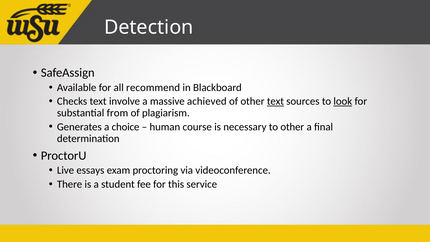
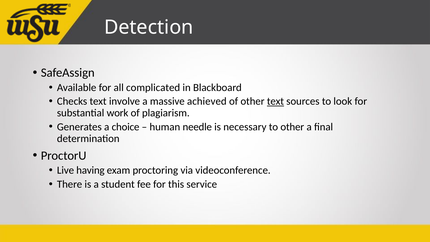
recommend: recommend -> complicated
look underline: present -> none
from: from -> work
course: course -> needle
essays: essays -> having
